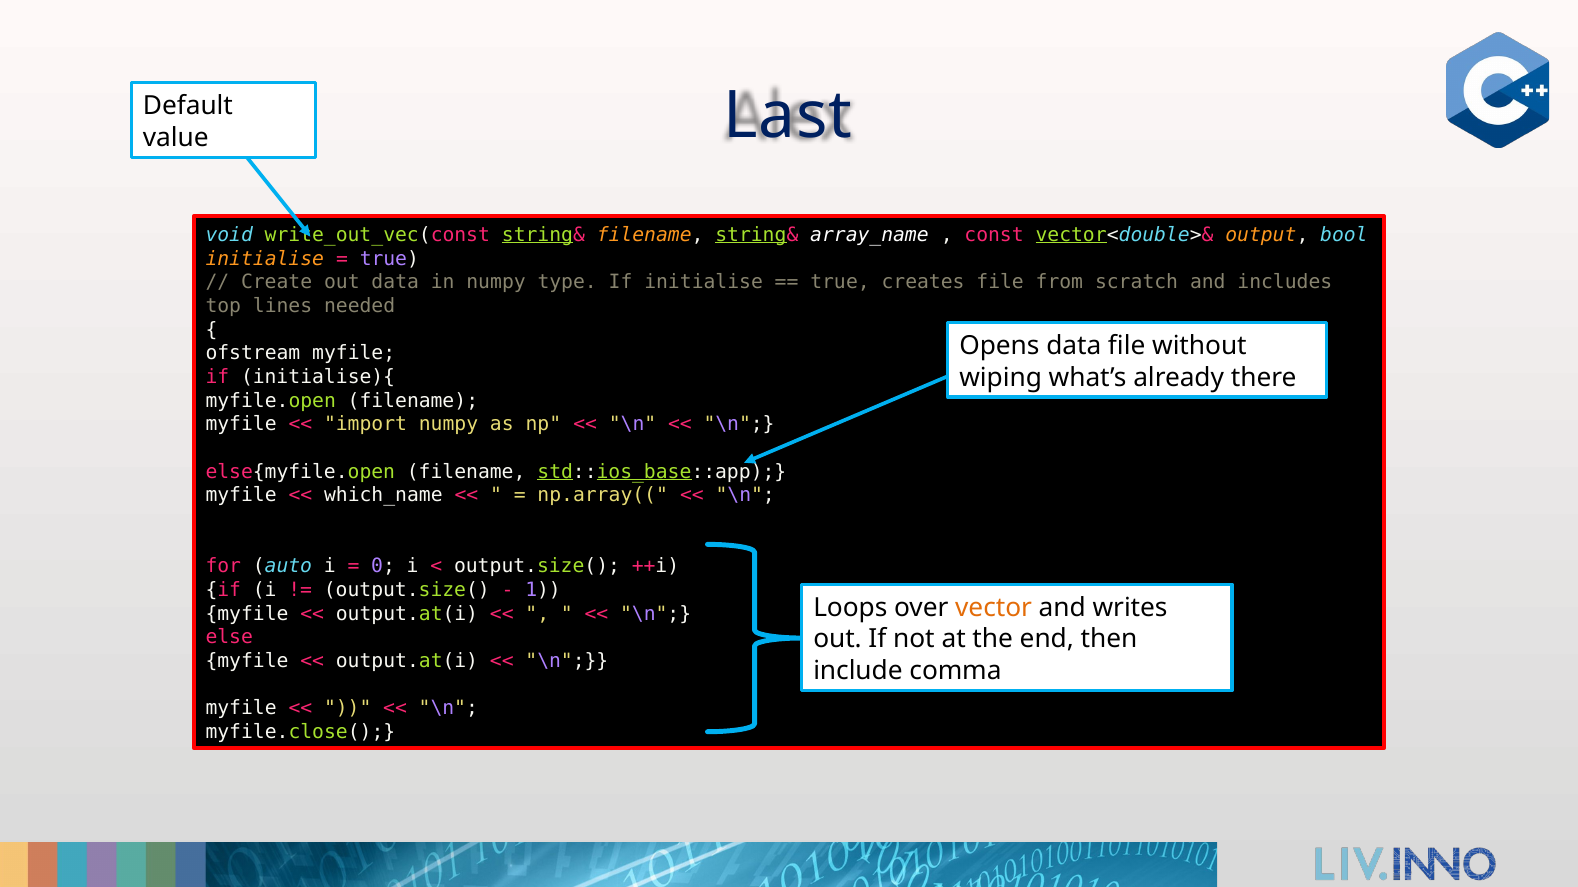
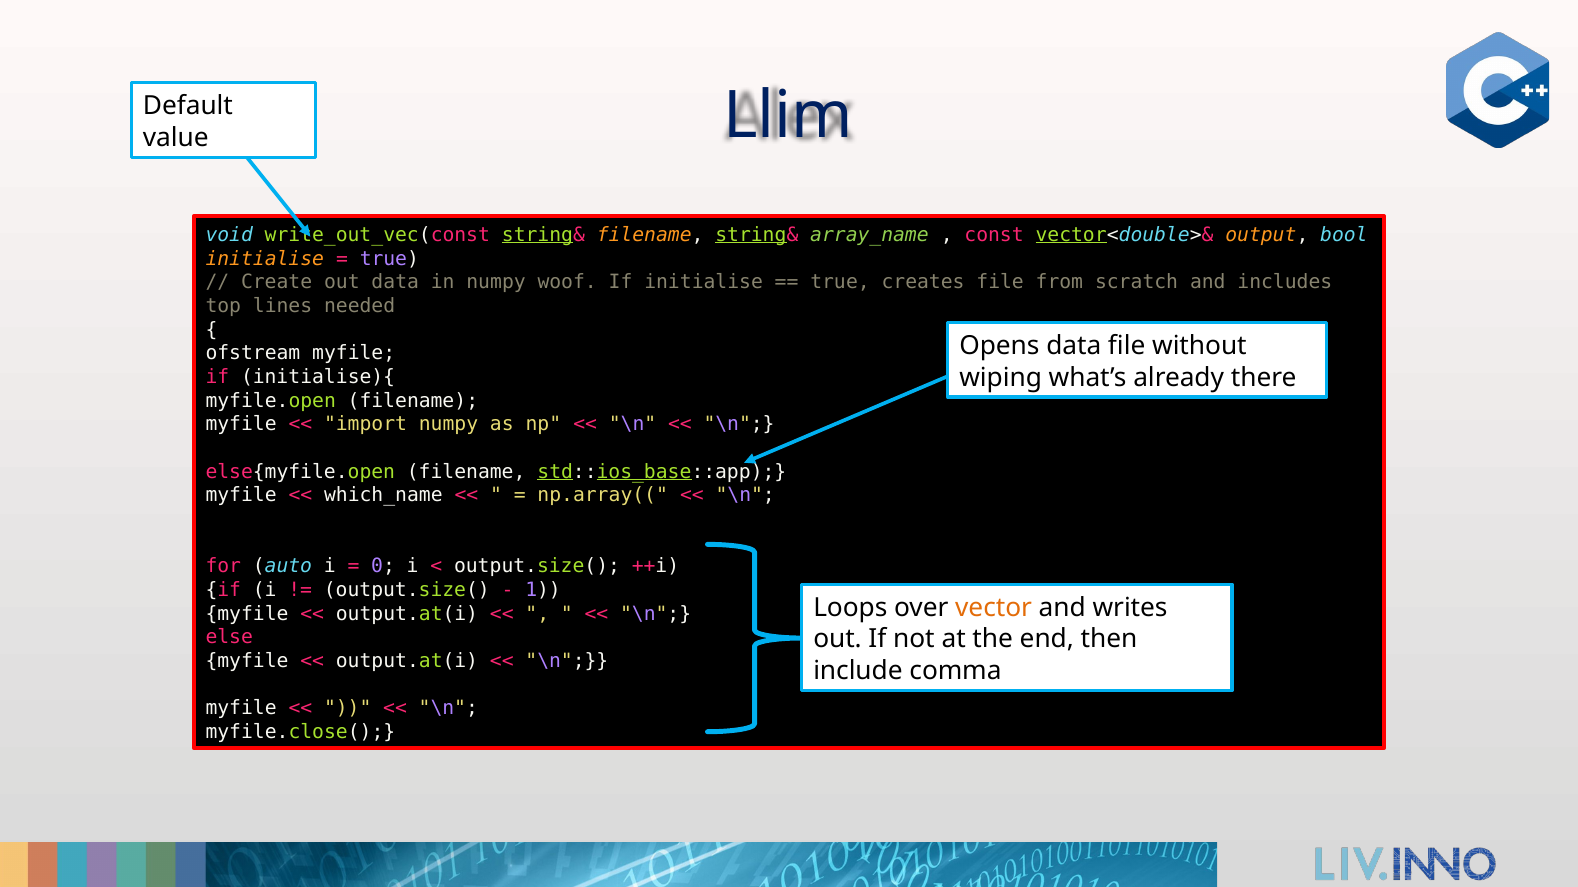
Last: Last -> Llim
array_name colour: white -> light green
type: type -> woof
